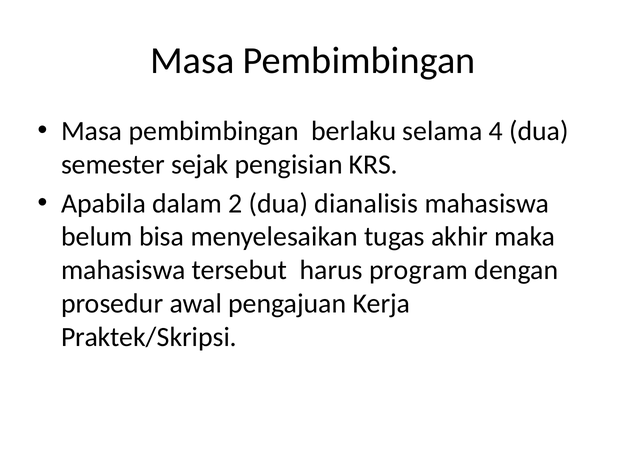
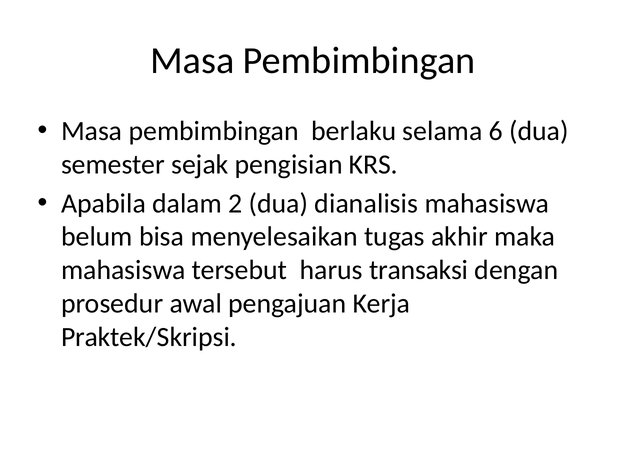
4: 4 -> 6
program: program -> transaksi
